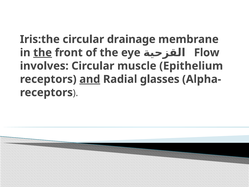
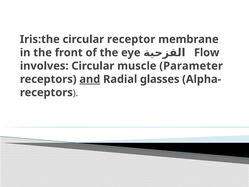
drainage: drainage -> receptor
the at (43, 53) underline: present -> none
Epithelium: Epithelium -> Parameter
